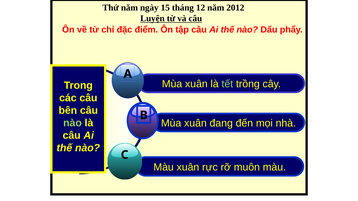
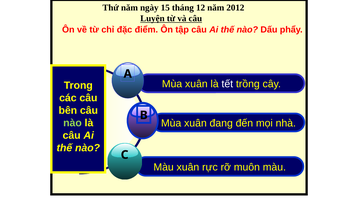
tết colour: light green -> white
